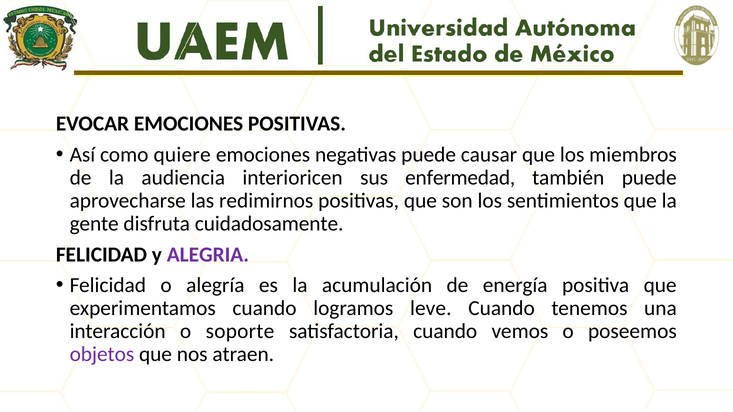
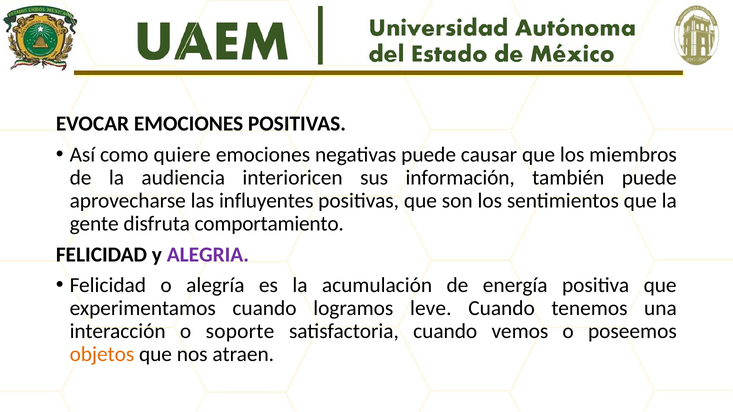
enfermedad: enfermedad -> información
redimirnos: redimirnos -> influyentes
cuidadosamente: cuidadosamente -> comportamiento
objetos colour: purple -> orange
